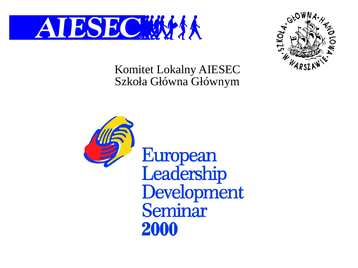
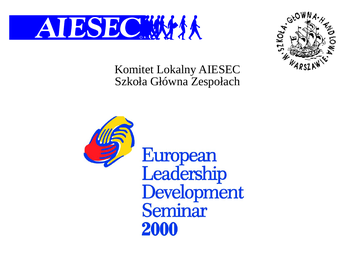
Głównym: Głównym -> Zespołach
